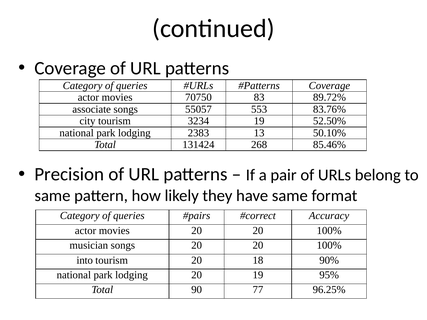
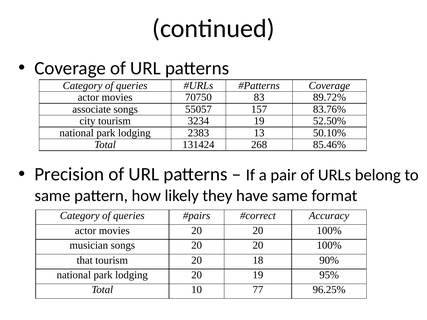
553: 553 -> 157
into: into -> that
90: 90 -> 10
